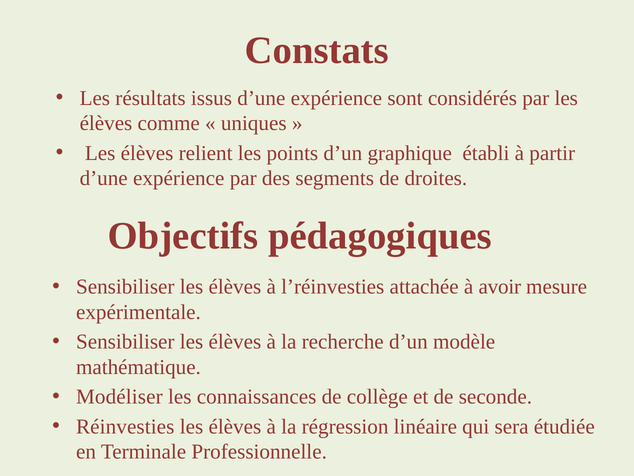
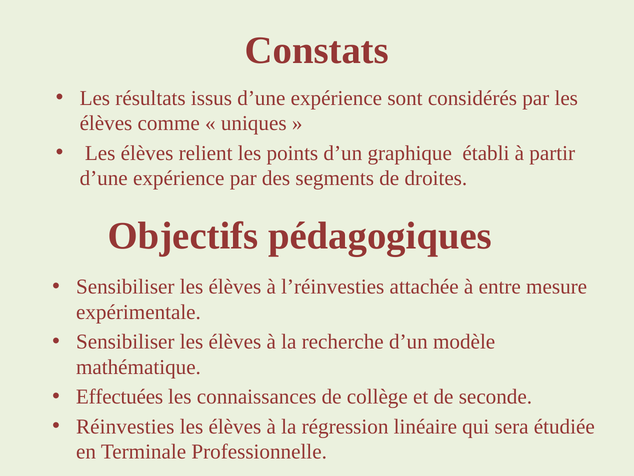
avoir: avoir -> entre
Modéliser: Modéliser -> Effectuées
